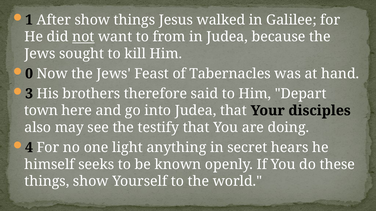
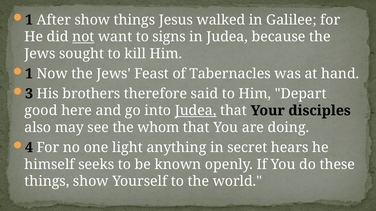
from: from -> signs
0 at (29, 74): 0 -> 1
town: town -> good
Judea at (196, 111) underline: none -> present
testify: testify -> whom
